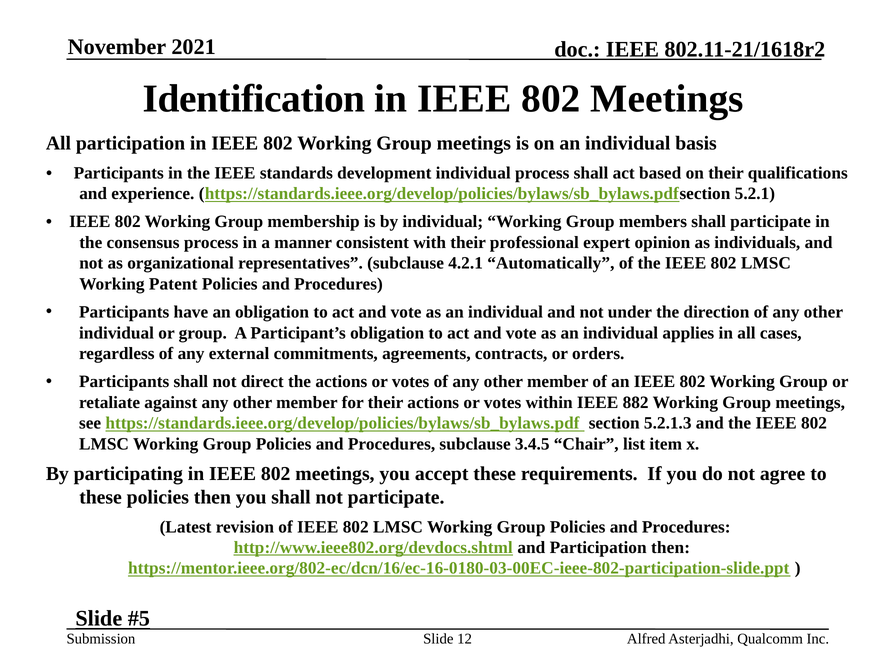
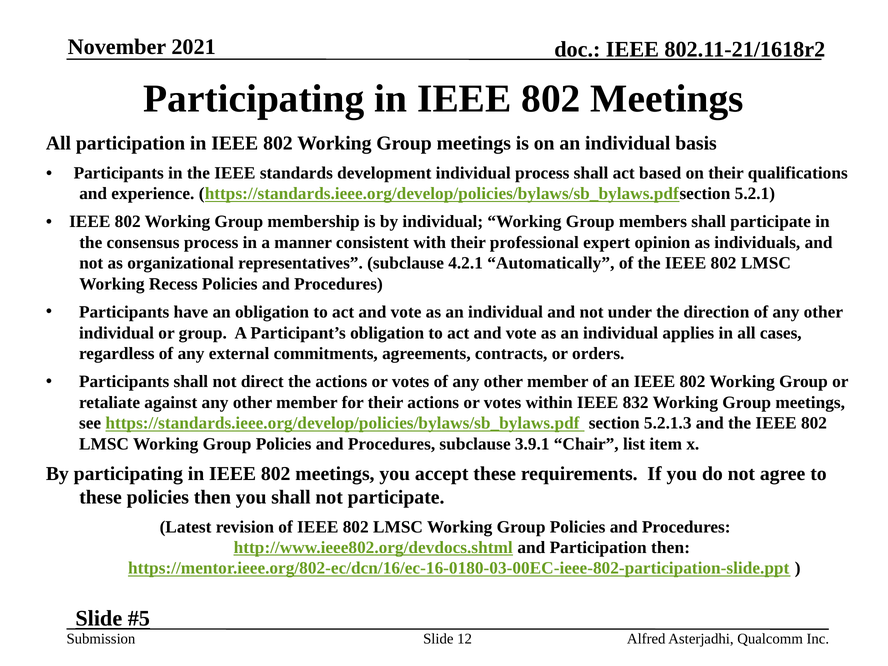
Identification at (254, 99): Identification -> Participating
Patent: Patent -> Recess
882: 882 -> 832
3.4.5: 3.4.5 -> 3.9.1
